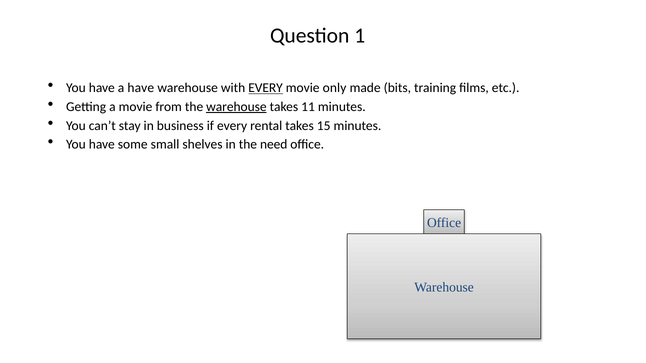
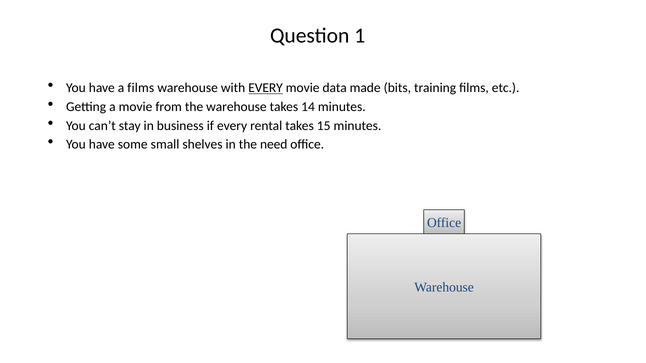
a have: have -> films
only: only -> data
warehouse at (236, 107) underline: present -> none
11: 11 -> 14
